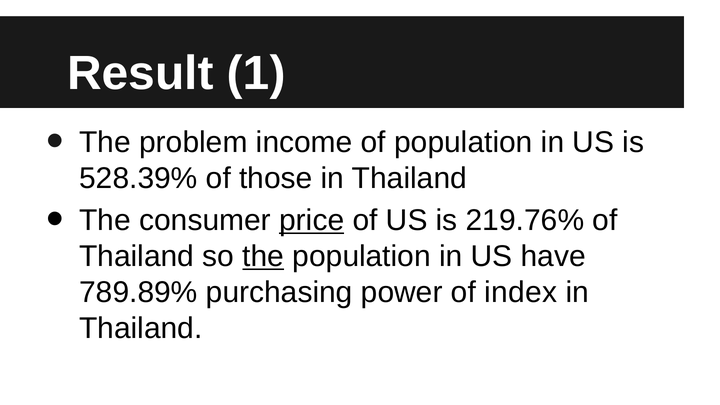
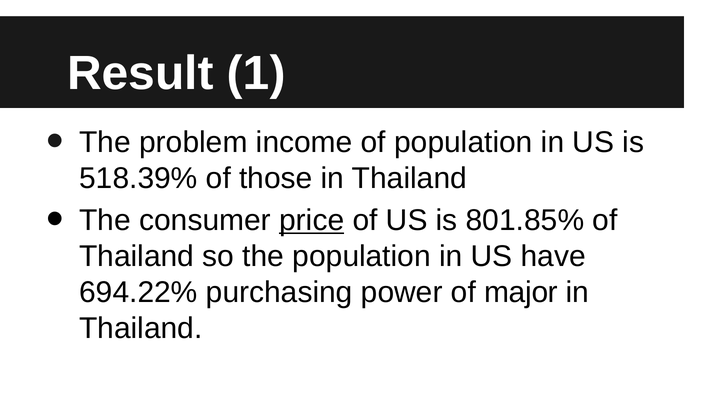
528.39%: 528.39% -> 518.39%
219.76%: 219.76% -> 801.85%
the at (263, 256) underline: present -> none
789.89%: 789.89% -> 694.22%
index: index -> major
